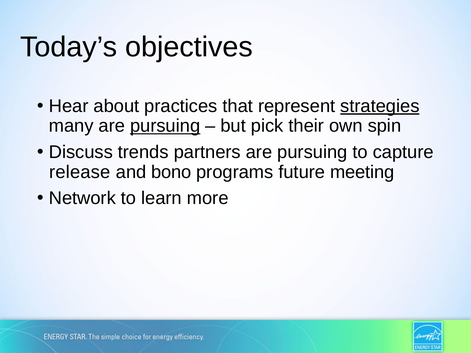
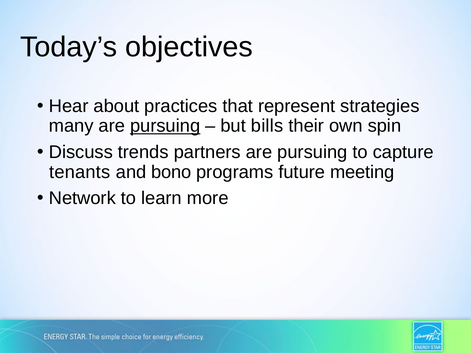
strategies underline: present -> none
pick: pick -> bills
release: release -> tenants
